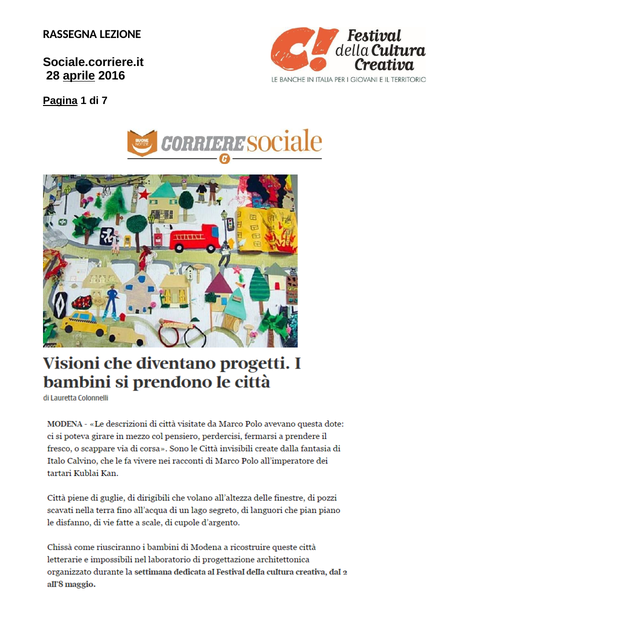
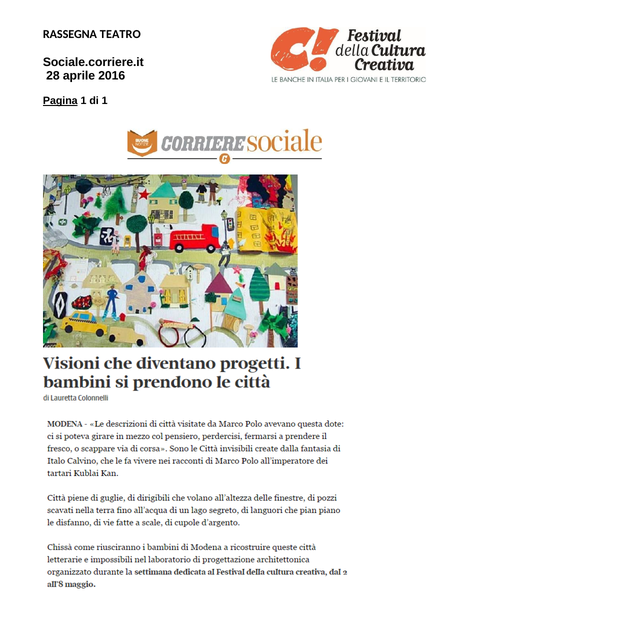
LEZIONE: LEZIONE -> TEATRO
aprile underline: present -> none
di 7: 7 -> 1
